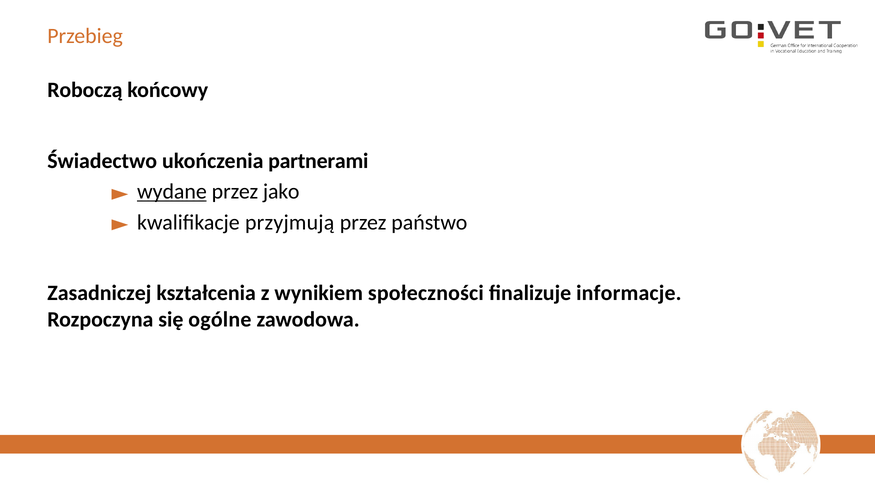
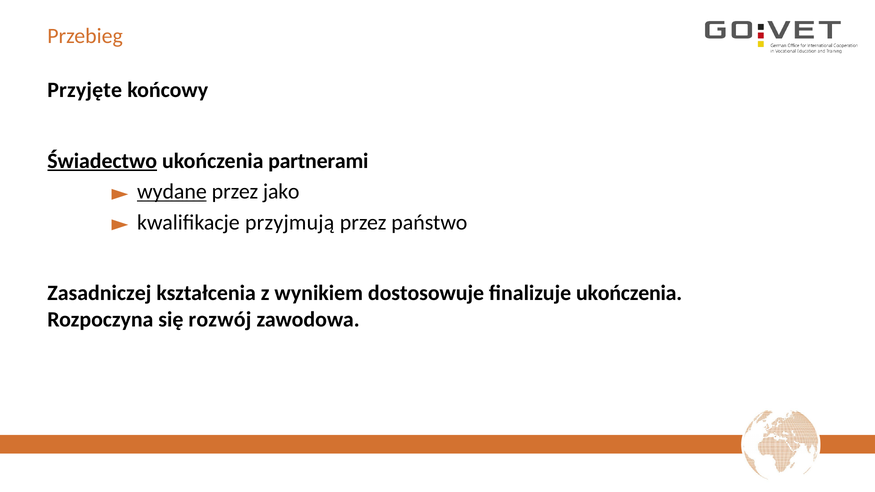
Roboczą: Roboczą -> Przyjęte
Świadectwo underline: none -> present
społeczności: społeczności -> dostosowuje
finalizuje informacje: informacje -> ukończenia
ogólne: ogólne -> rozwój
